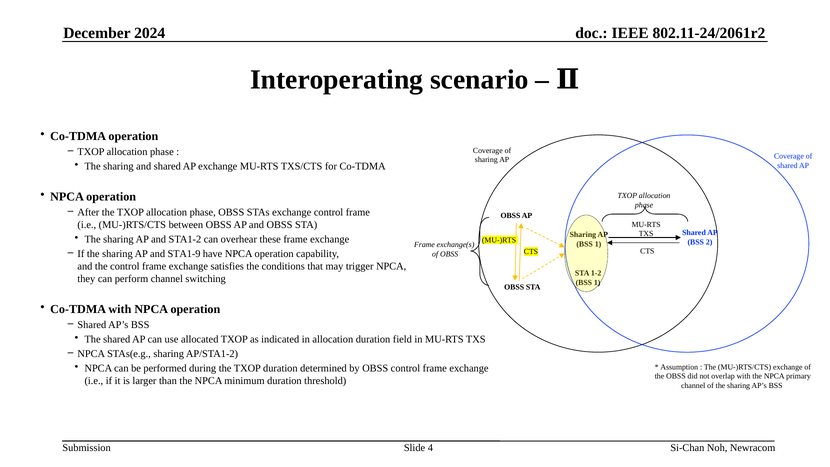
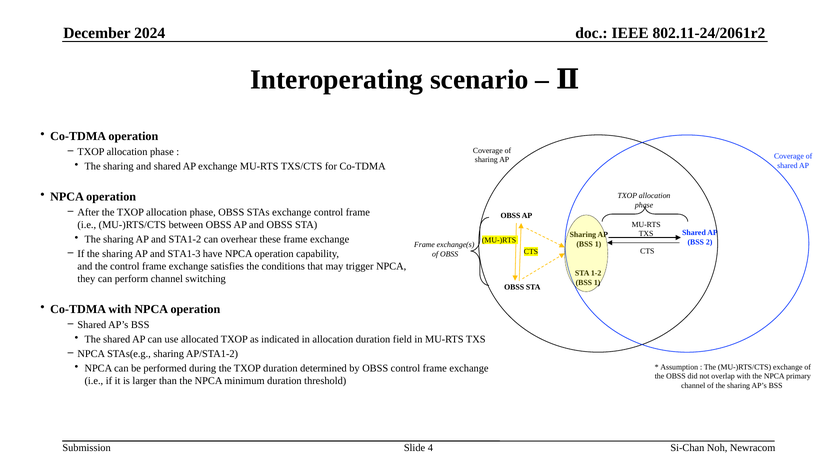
STA1-9: STA1-9 -> STA1-3
